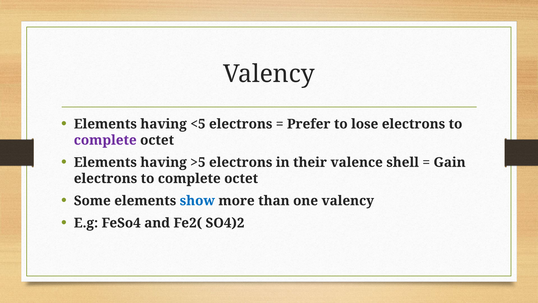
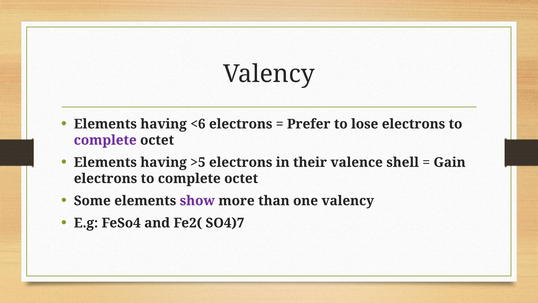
<5: <5 -> <6
show colour: blue -> purple
SO4)2: SO4)2 -> SO4)7
